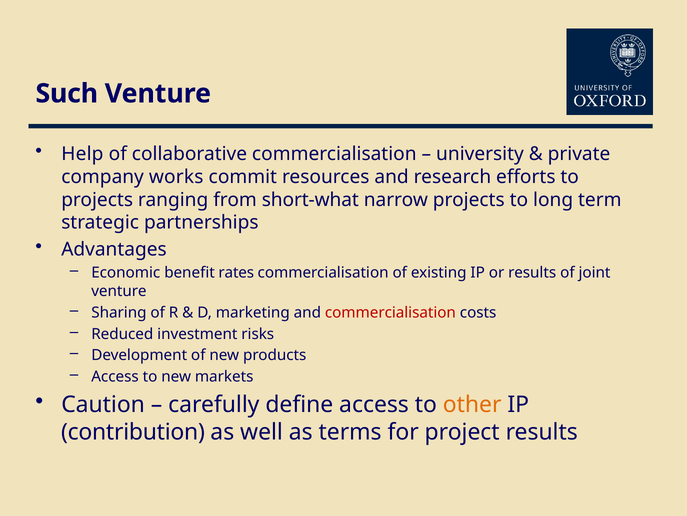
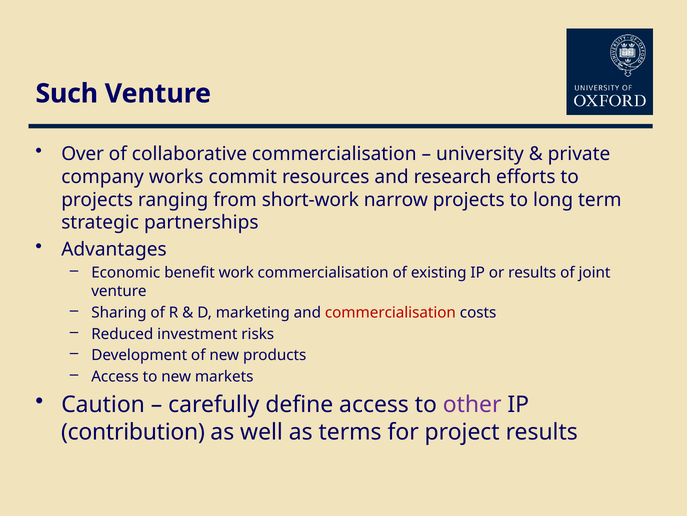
Help: Help -> Over
short-what: short-what -> short-work
rates: rates -> work
other colour: orange -> purple
